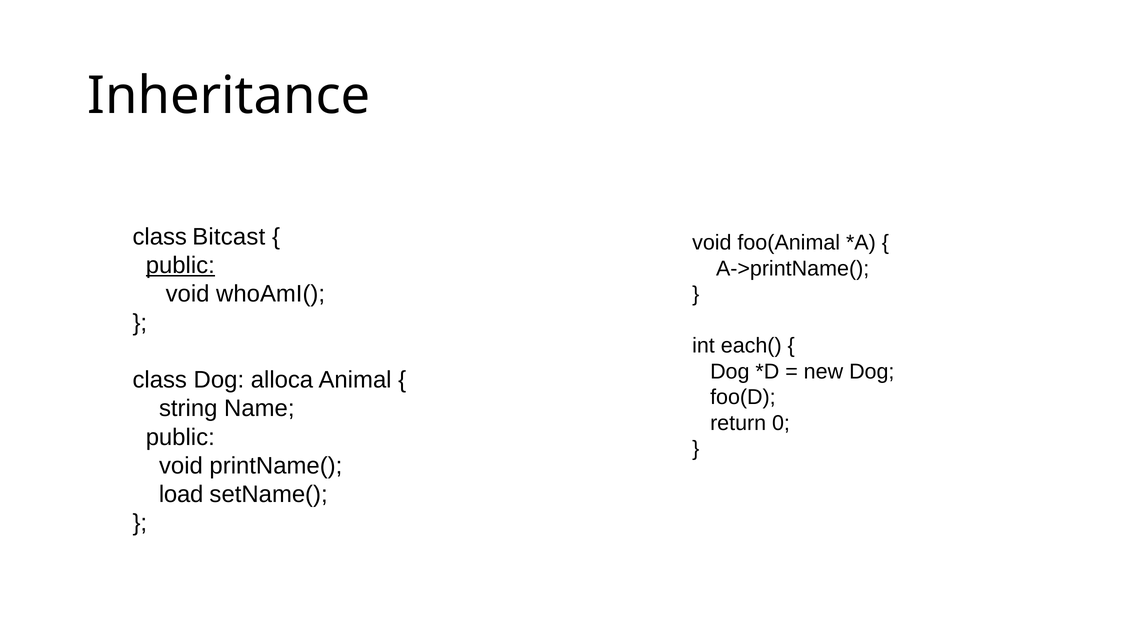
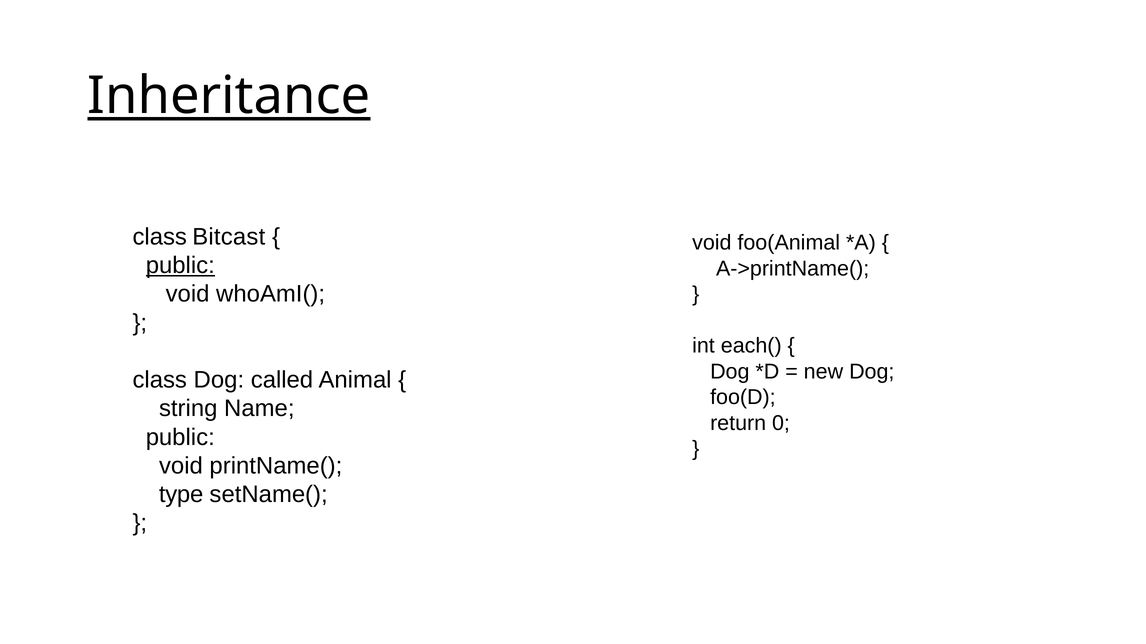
Inheritance underline: none -> present
alloca: alloca -> called
load: load -> type
